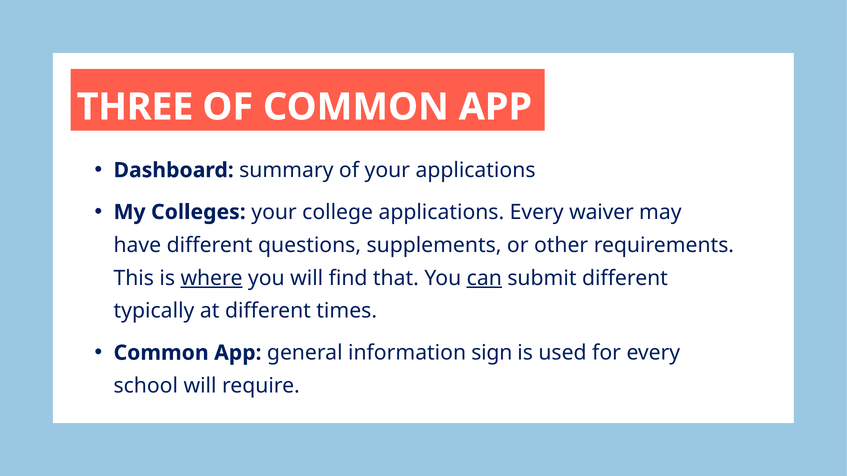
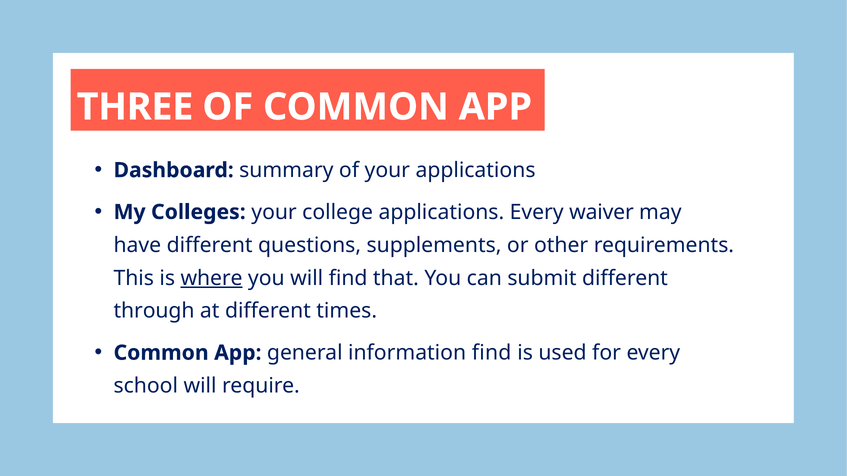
can underline: present -> none
typically: typically -> through
information sign: sign -> find
